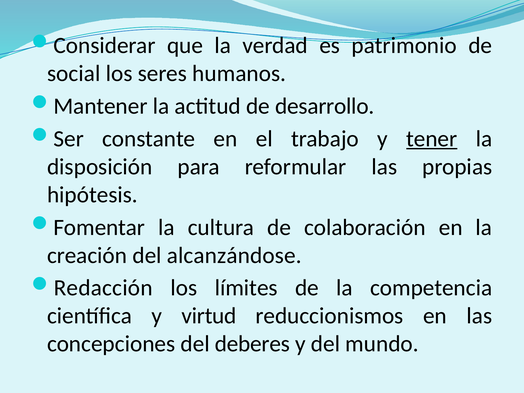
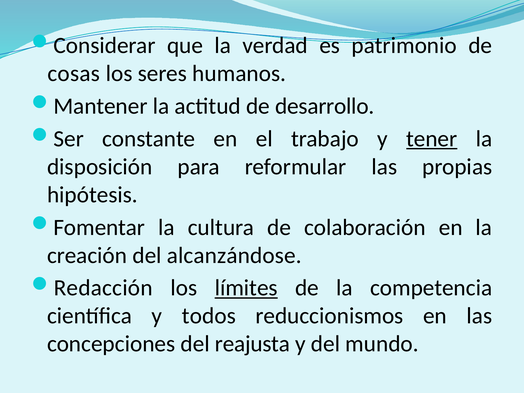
social: social -> cosas
límites underline: none -> present
virtud: virtud -> todos
deberes: deberes -> reajusta
